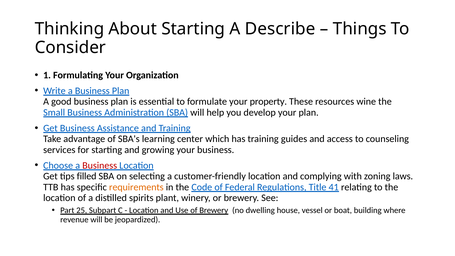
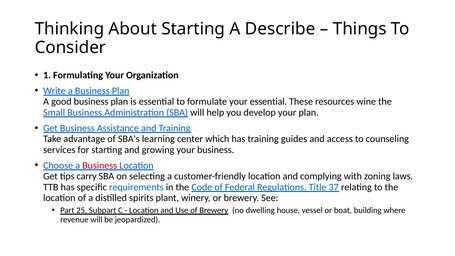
your property: property -> essential
filled: filled -> carry
requirements colour: orange -> blue
41: 41 -> 37
